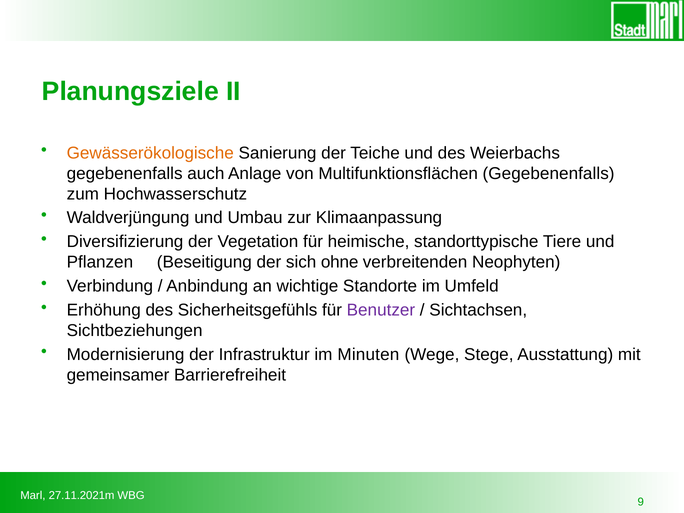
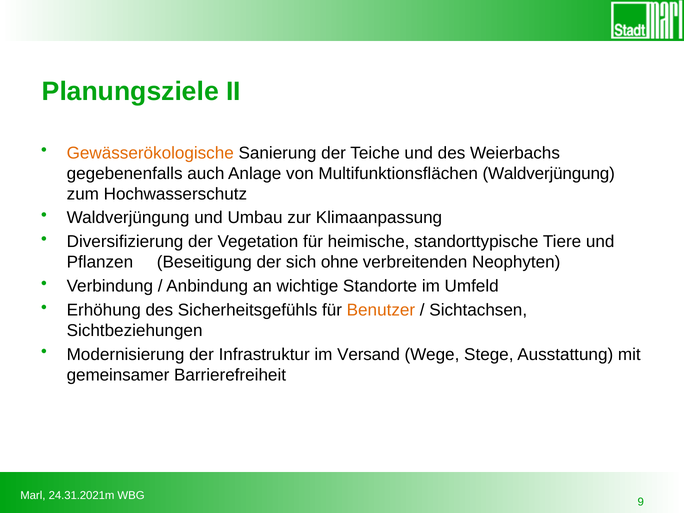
Multifunktionsflächen Gegebenenfalls: Gegebenenfalls -> Waldverjüngung
Benutzer colour: purple -> orange
Minuten: Minuten -> Versand
27.11.2021m: 27.11.2021m -> 24.31.2021m
